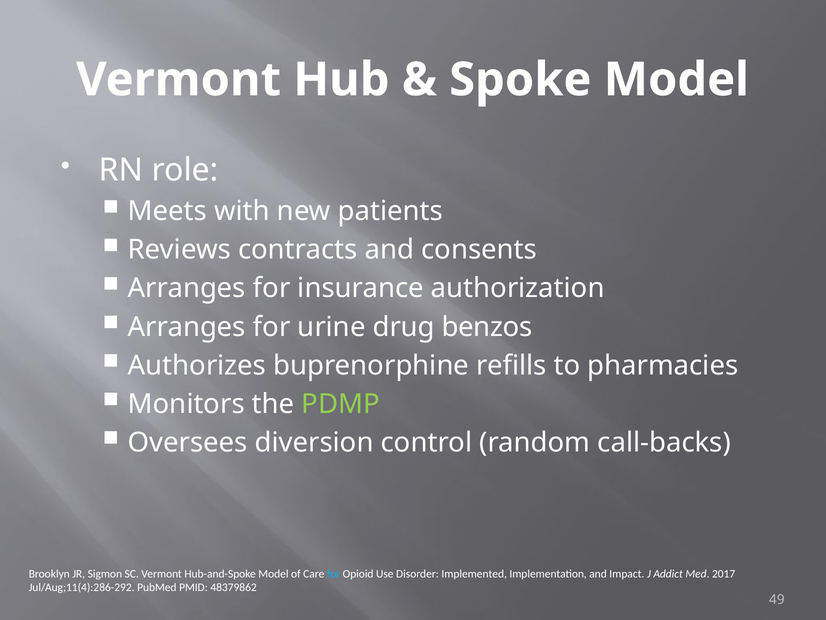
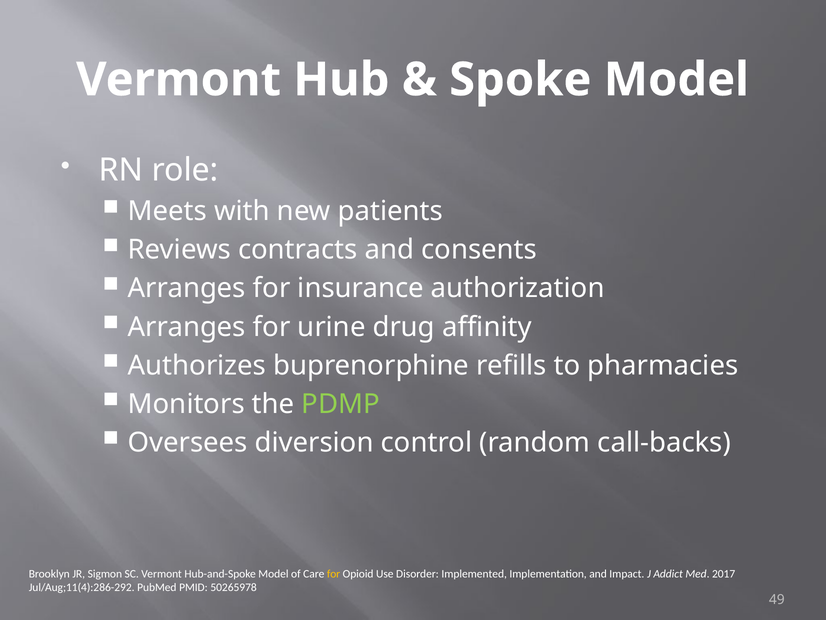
benzos: benzos -> affinity
for at (334, 573) colour: light blue -> yellow
48379862: 48379862 -> 50265978
